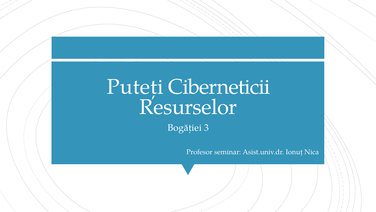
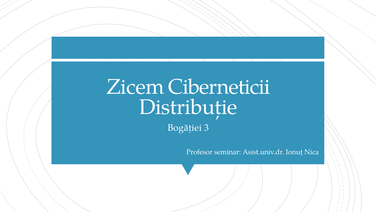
Puteți: Puteți -> Zicem
Resurselor: Resurselor -> Distribuție
